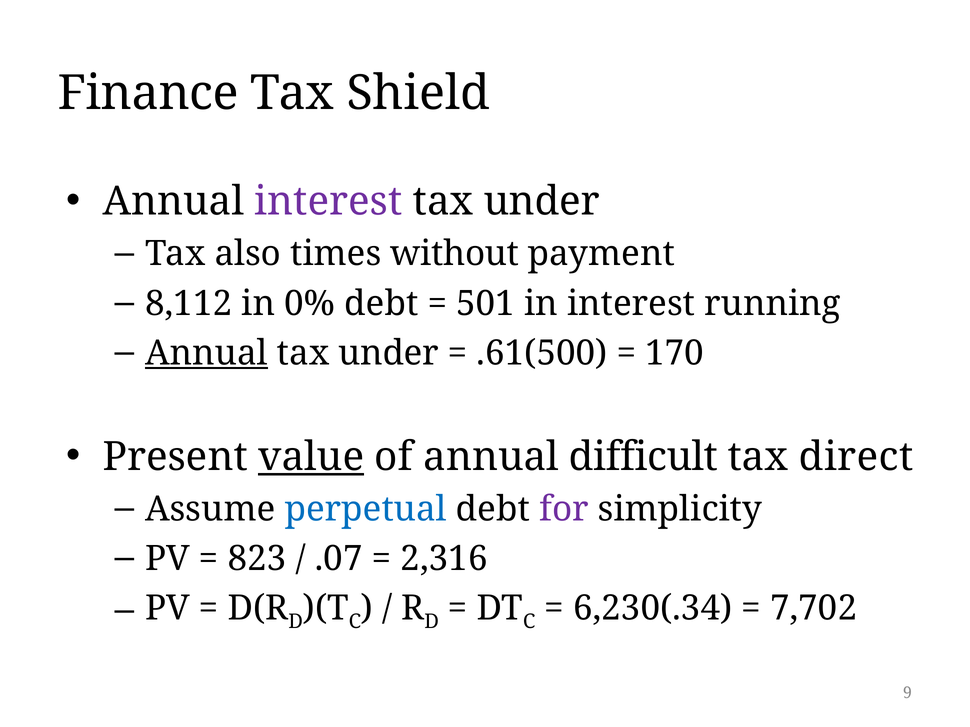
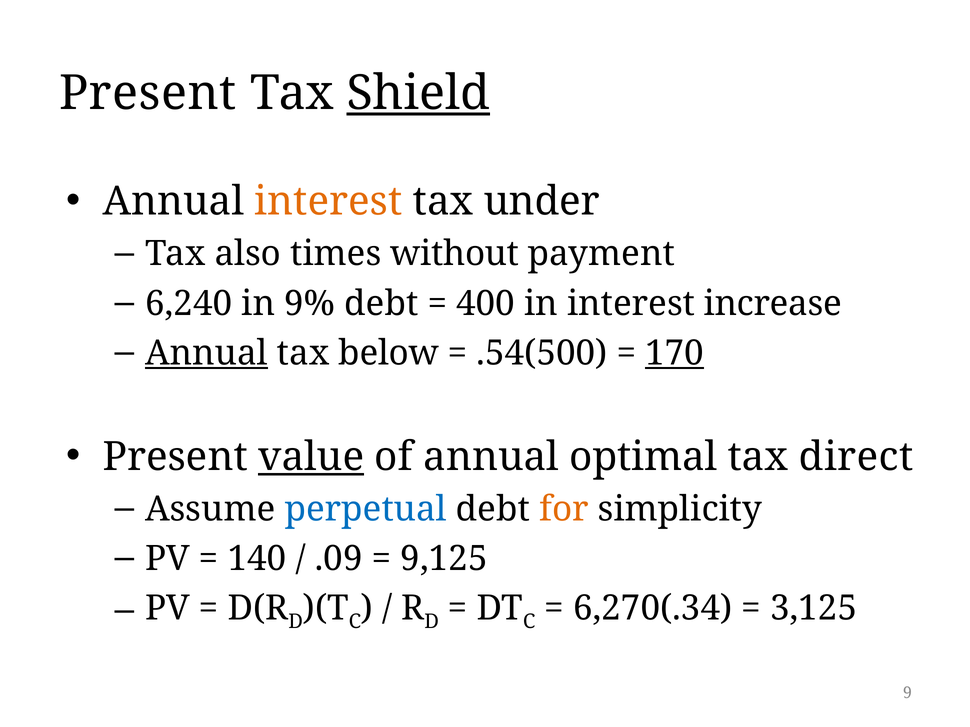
Finance at (148, 93): Finance -> Present
Shield underline: none -> present
interest at (328, 202) colour: purple -> orange
8,112: 8,112 -> 6,240
0%: 0% -> 9%
501: 501 -> 400
running: running -> increase
under at (389, 353): under -> below
.61(500: .61(500 -> .54(500
170 underline: none -> present
difficult: difficult -> optimal
for colour: purple -> orange
823: 823 -> 140
.07: .07 -> .09
2,316: 2,316 -> 9,125
6,230(.34: 6,230(.34 -> 6,270(.34
7,702: 7,702 -> 3,125
